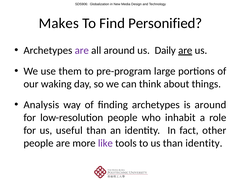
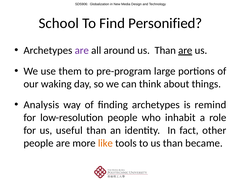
Makes: Makes -> School
around us Daily: Daily -> Than
is around: around -> remind
like colour: purple -> orange
than identity: identity -> became
